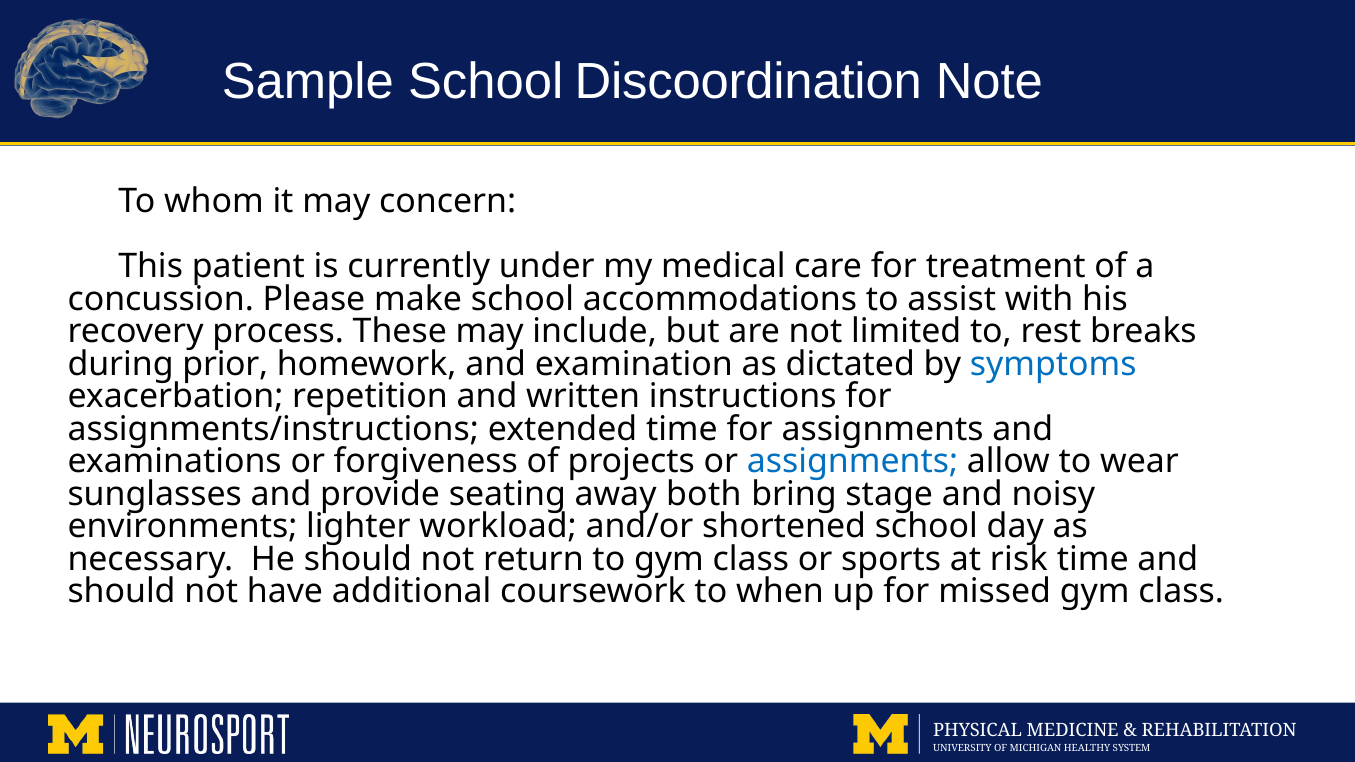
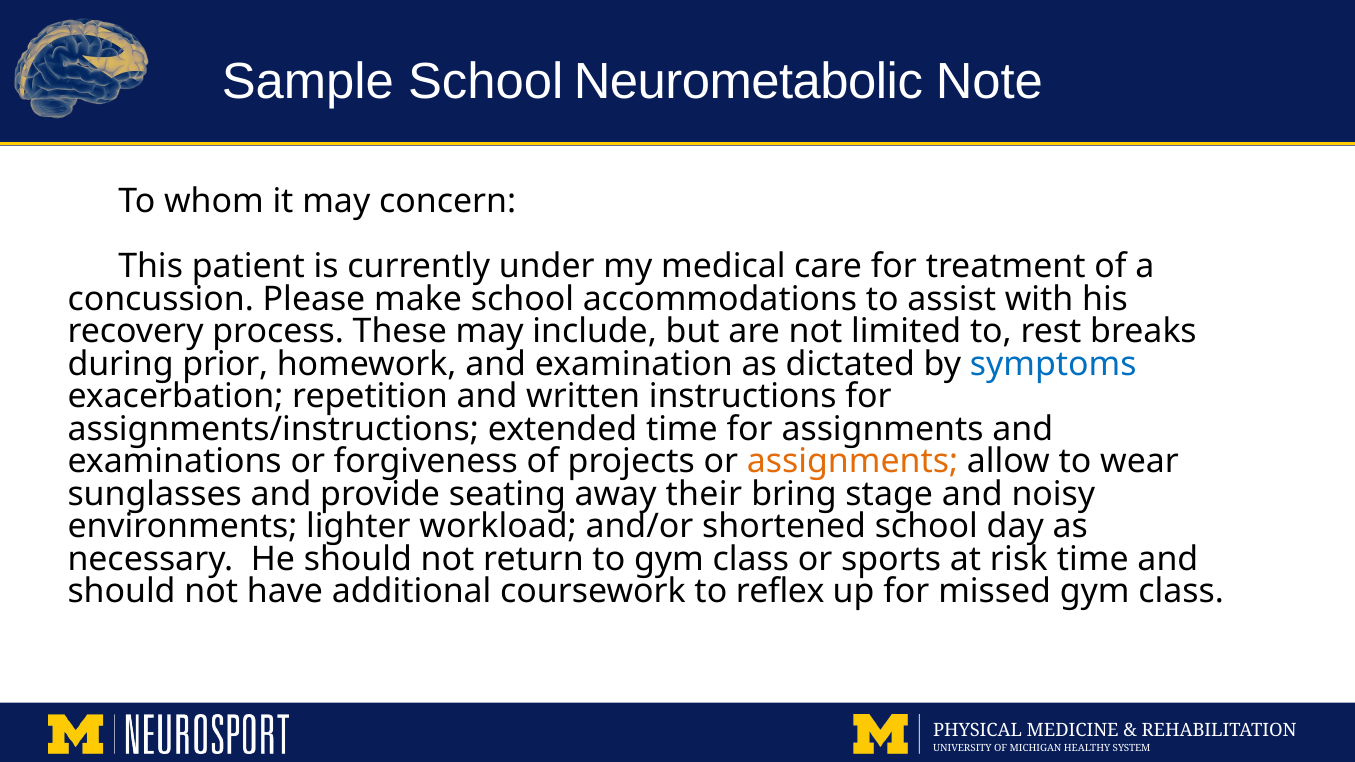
Discoordination: Discoordination -> Neurometabolic
assignments at (853, 462) colour: blue -> orange
both: both -> their
when: when -> reflex
